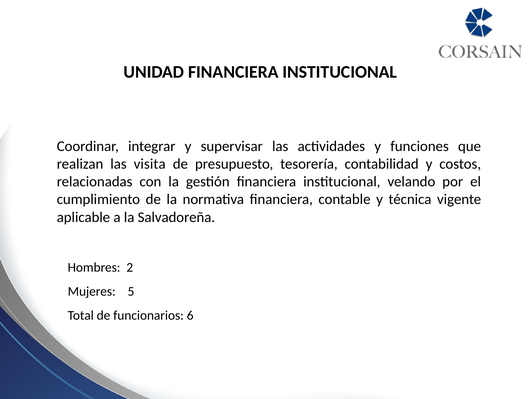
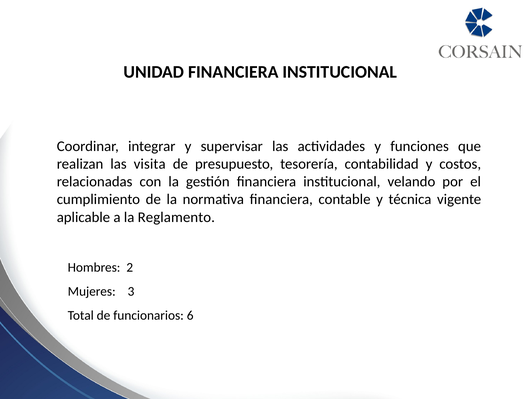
Salvadoreña: Salvadoreña -> Reglamento
5: 5 -> 3
